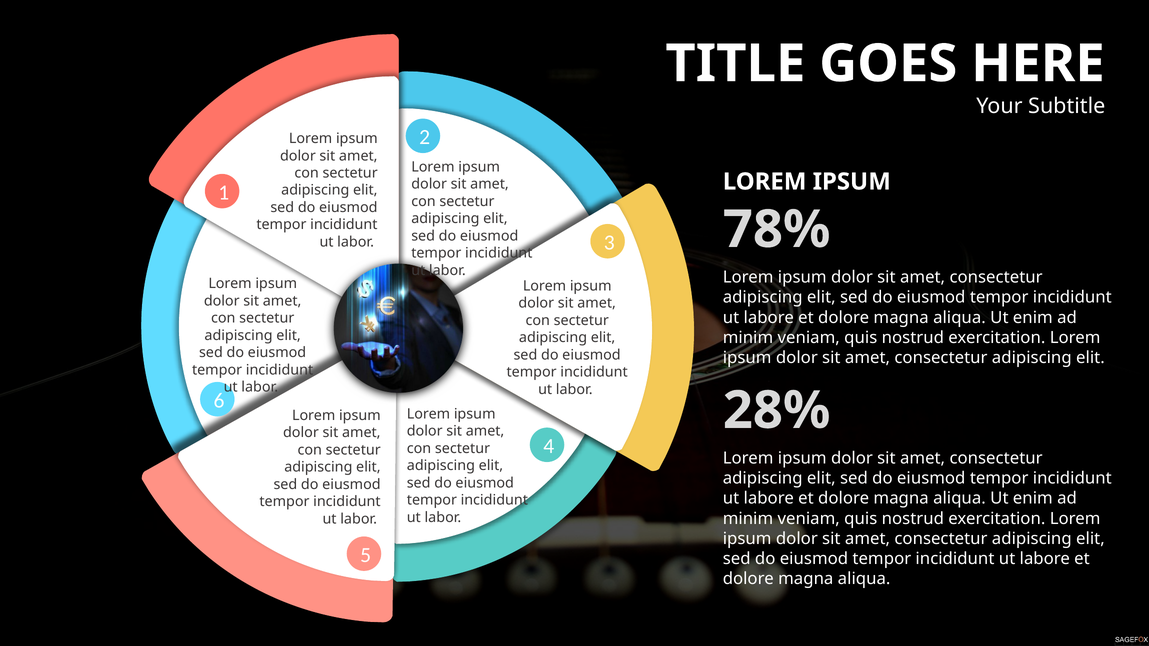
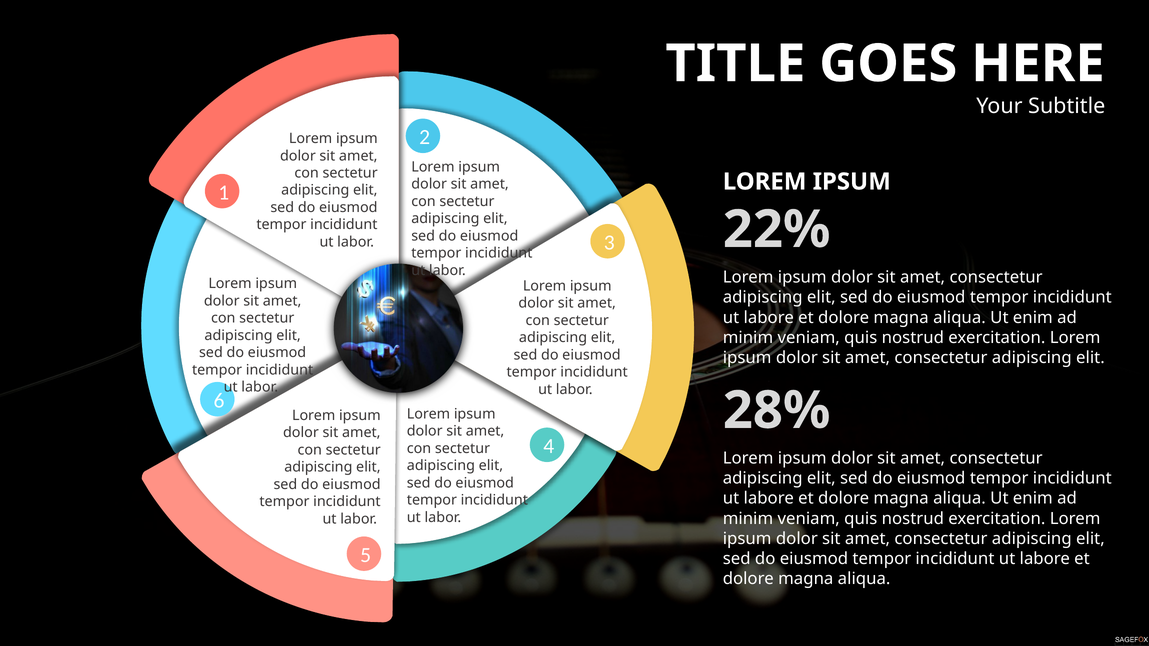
78%: 78% -> 22%
